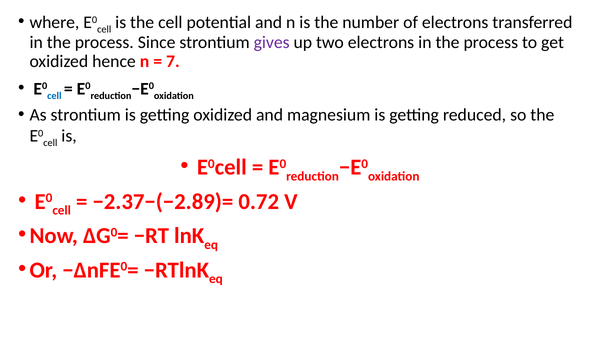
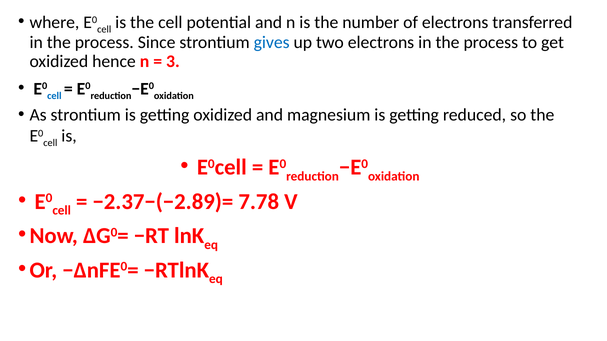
gives colour: purple -> blue
7: 7 -> 3
0.72: 0.72 -> 7.78
